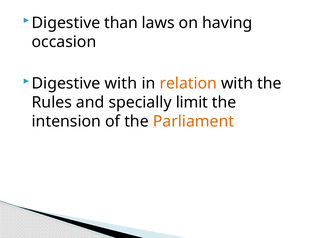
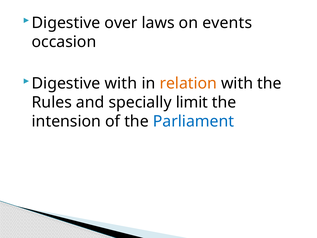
than: than -> over
having: having -> events
Parliament colour: orange -> blue
